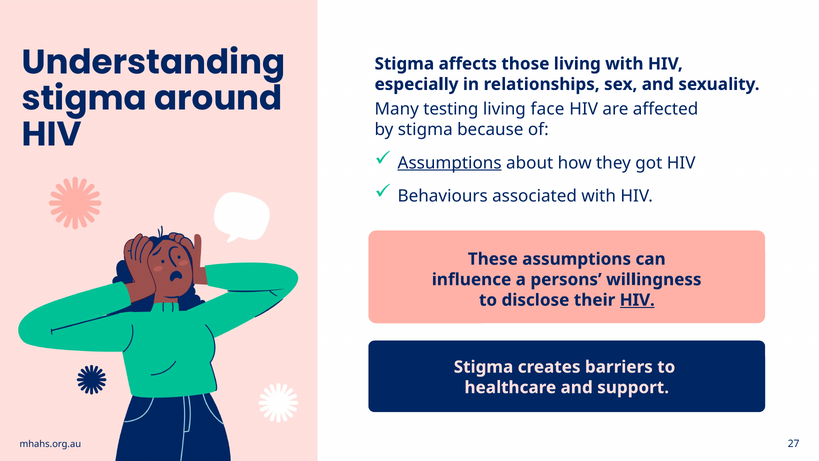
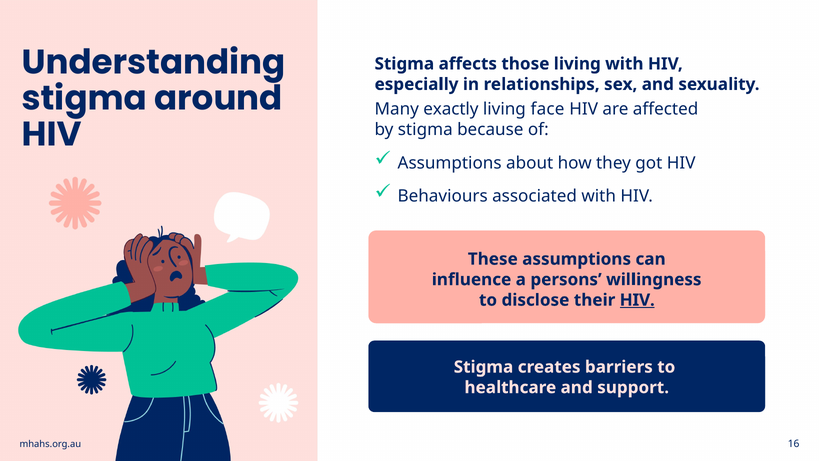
testing: testing -> exactly
Assumptions at (450, 163) underline: present -> none
27: 27 -> 16
